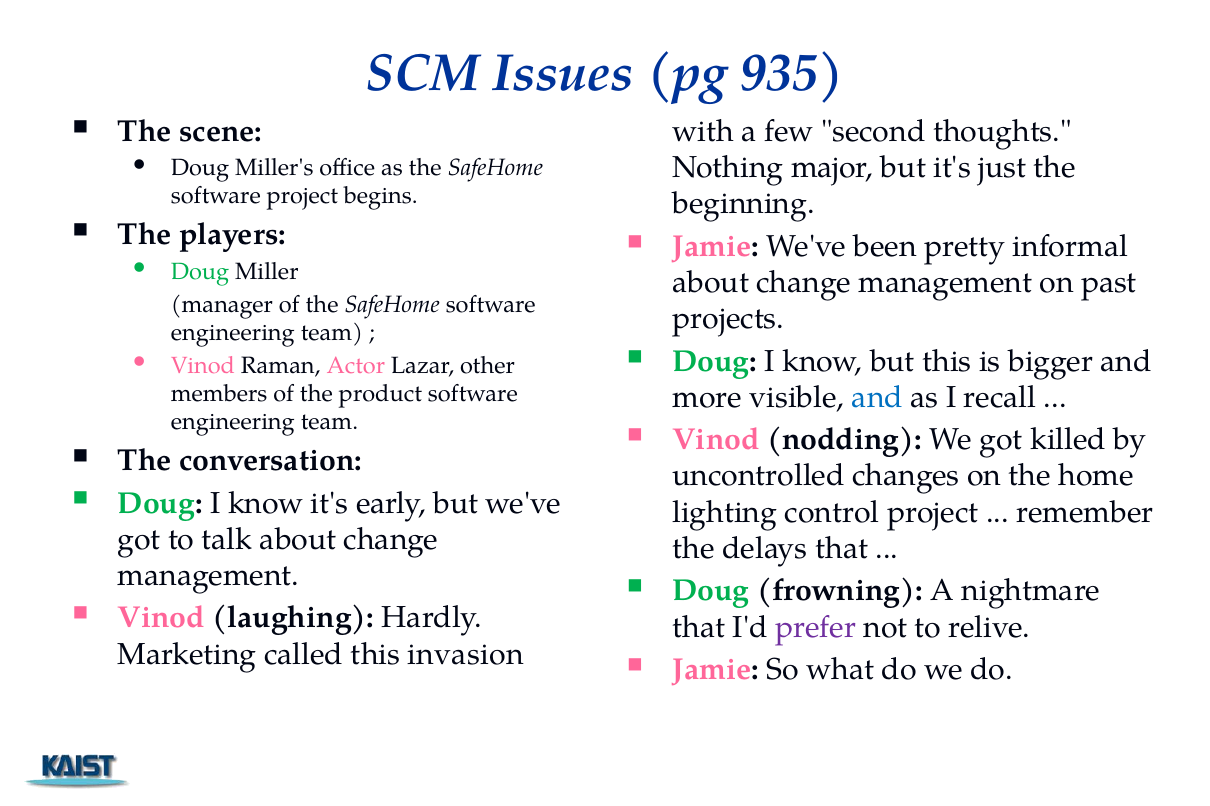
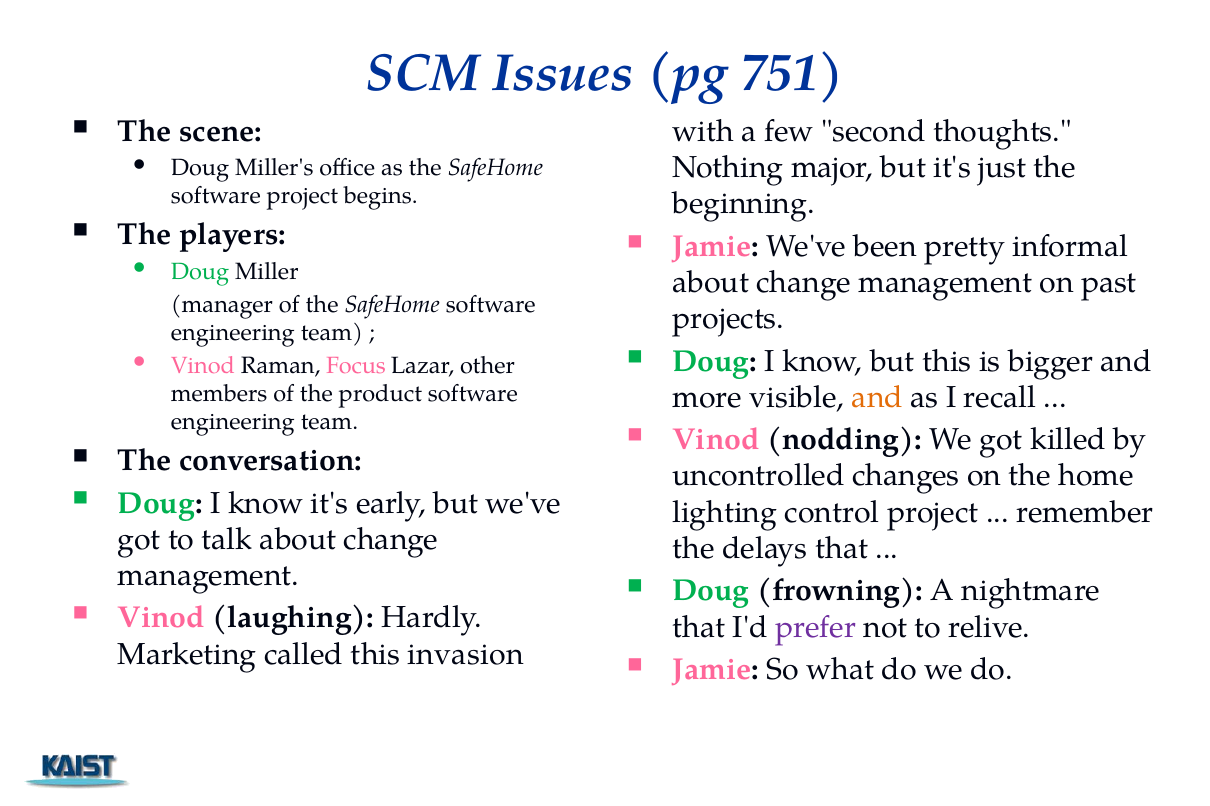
935: 935 -> 751
Actor: Actor -> Focus
and at (878, 398) colour: blue -> orange
